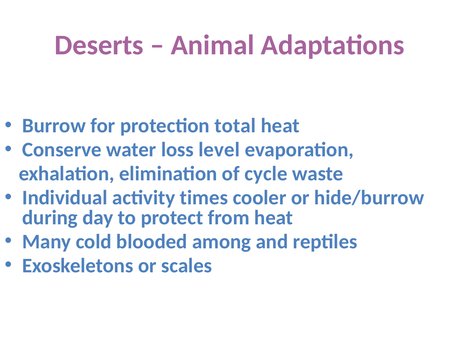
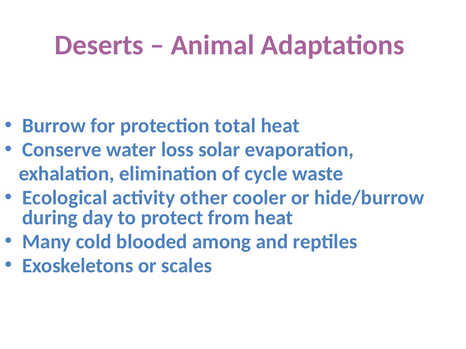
level: level -> solar
Individual: Individual -> Ecological
times: times -> other
